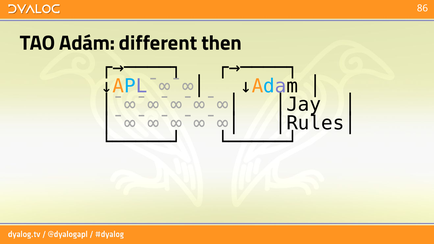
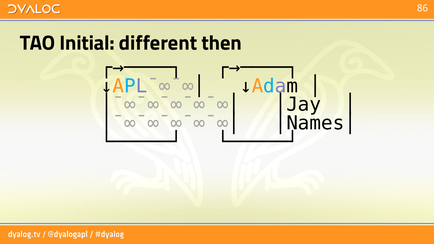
Adám: Adám -> Initial
│Rules│: │Rules│ -> │Names│
